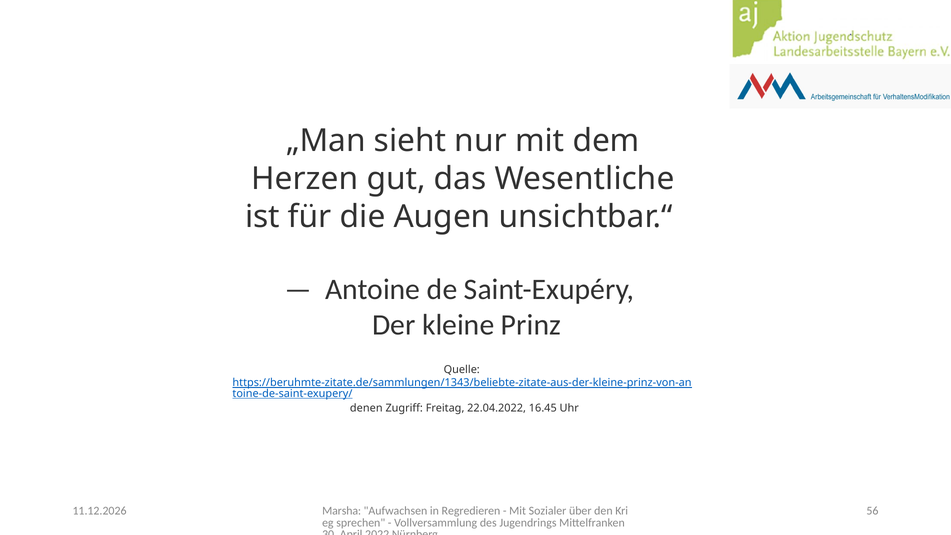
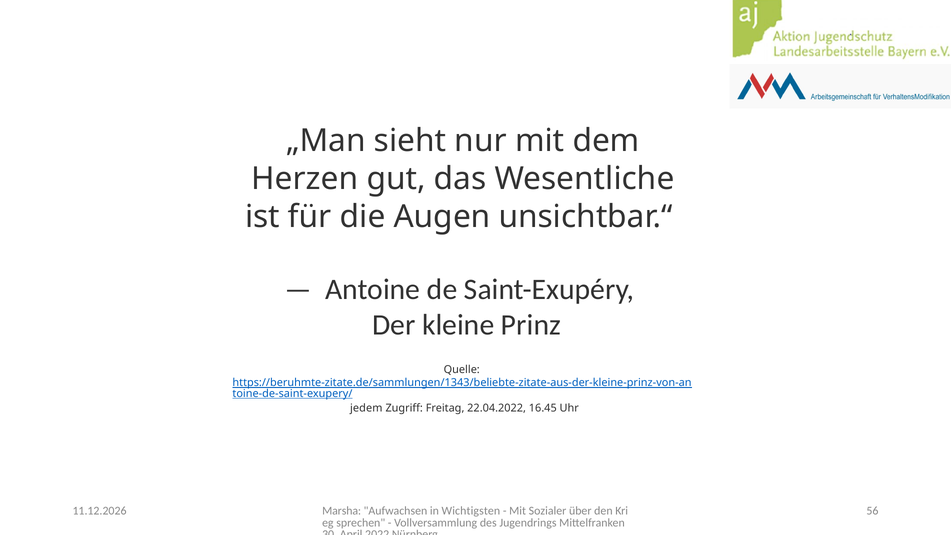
denen: denen -> jedem
Regredieren: Regredieren -> Wichtigsten
